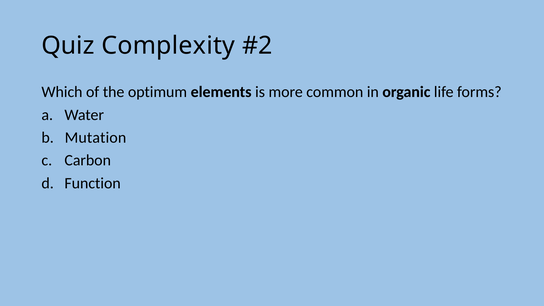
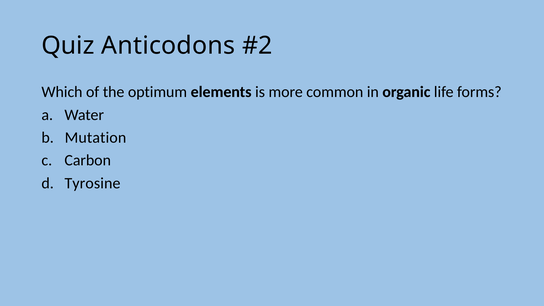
Complexity: Complexity -> Anticodons
Function: Function -> Tyrosine
